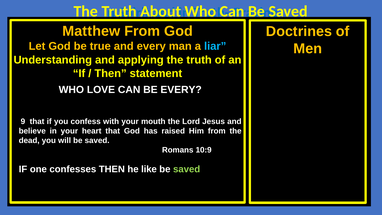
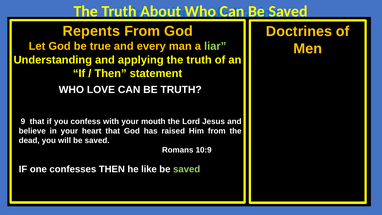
Matthew: Matthew -> Repents
liar colour: light blue -> light green
BE EVERY: EVERY -> TRUTH
